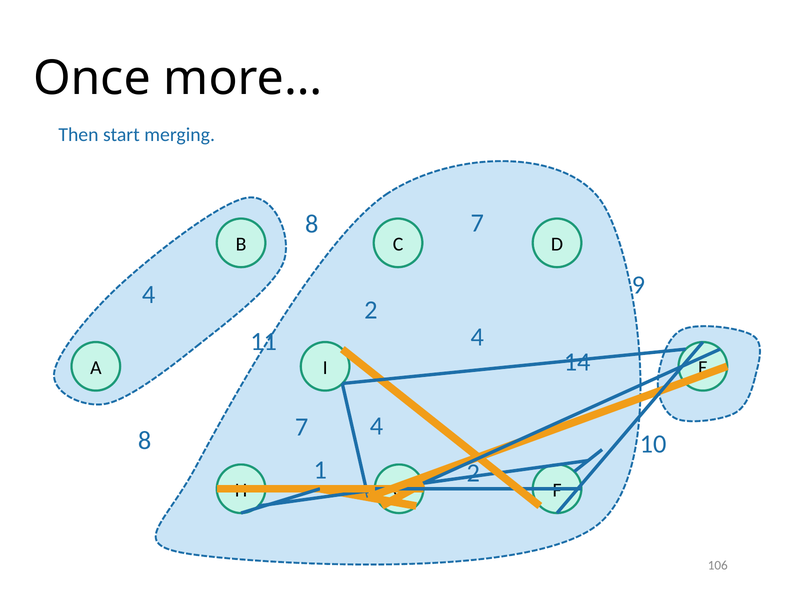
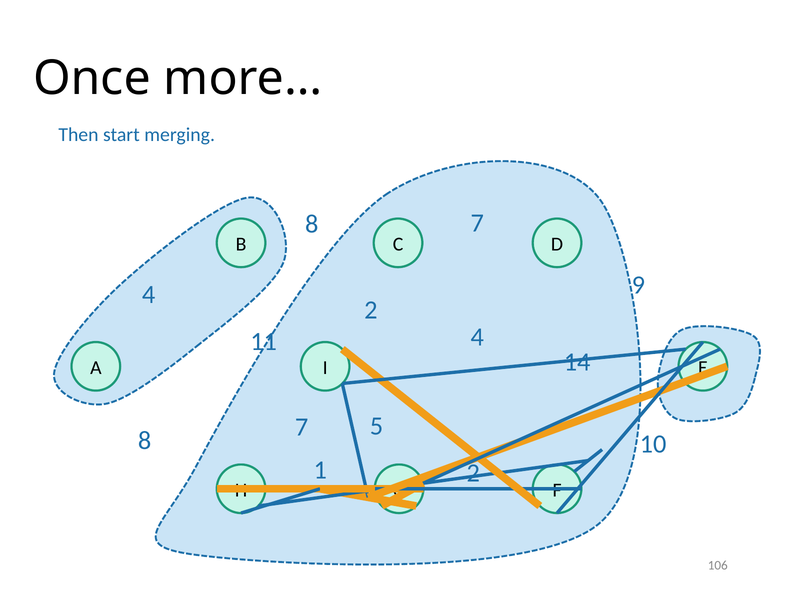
7 4: 4 -> 5
